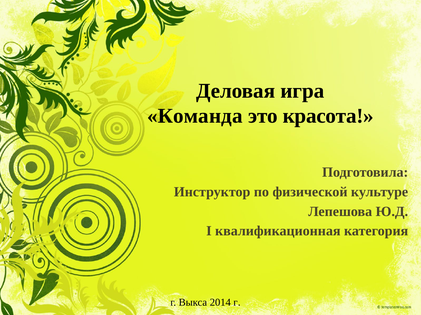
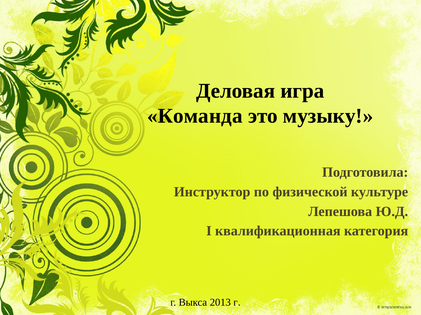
красота: красота -> музыку
2014: 2014 -> 2013
